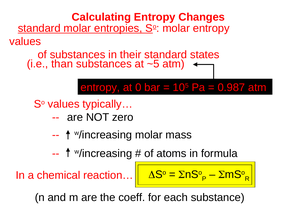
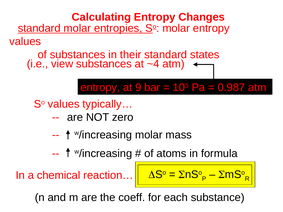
than: than -> view
~5: ~5 -> ~4
0: 0 -> 9
